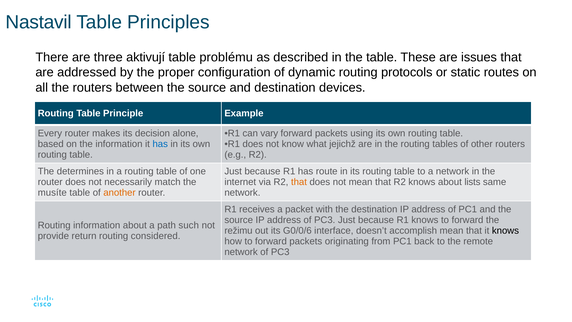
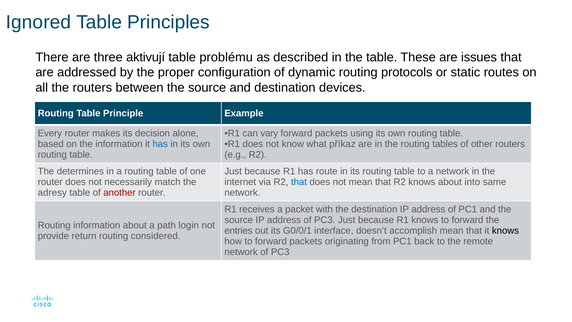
Nastavil: Nastavil -> Ignored
jejichž: jejichž -> příkaz
that at (299, 182) colour: orange -> blue
lists: lists -> into
musíte: musíte -> adresy
another colour: orange -> red
such: such -> login
režimu: režimu -> entries
G0/0/6: G0/0/6 -> G0/0/1
